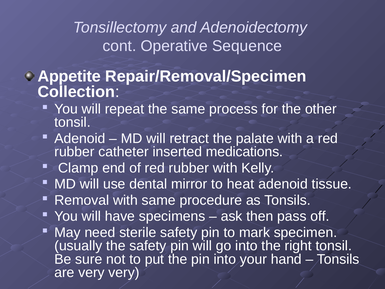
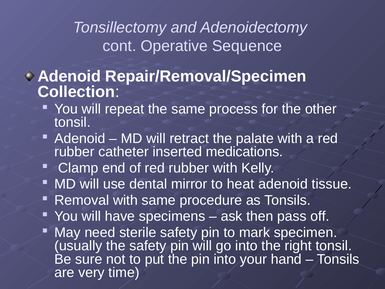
Appetite at (69, 76): Appetite -> Adenoid
very very: very -> time
